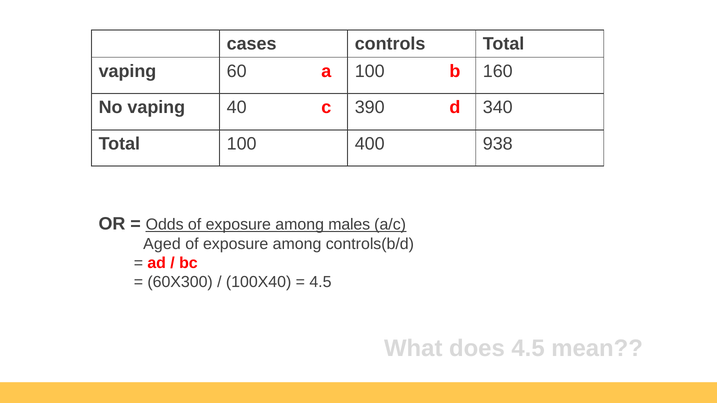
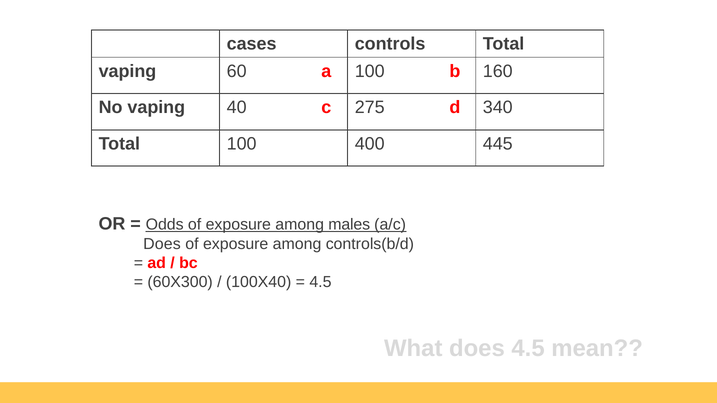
390: 390 -> 275
938: 938 -> 445
Aged at (162, 244): Aged -> Does
